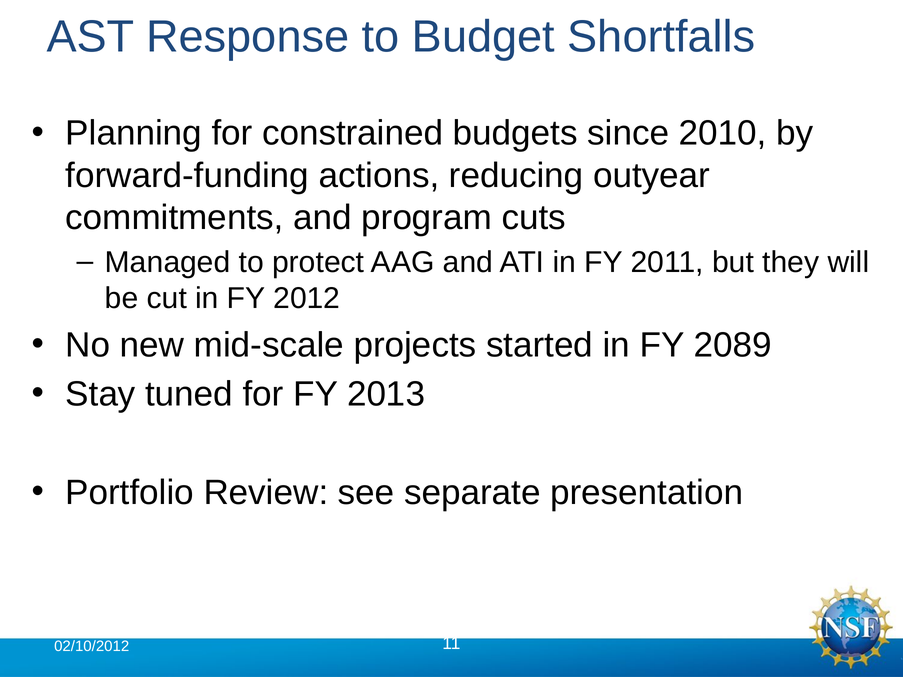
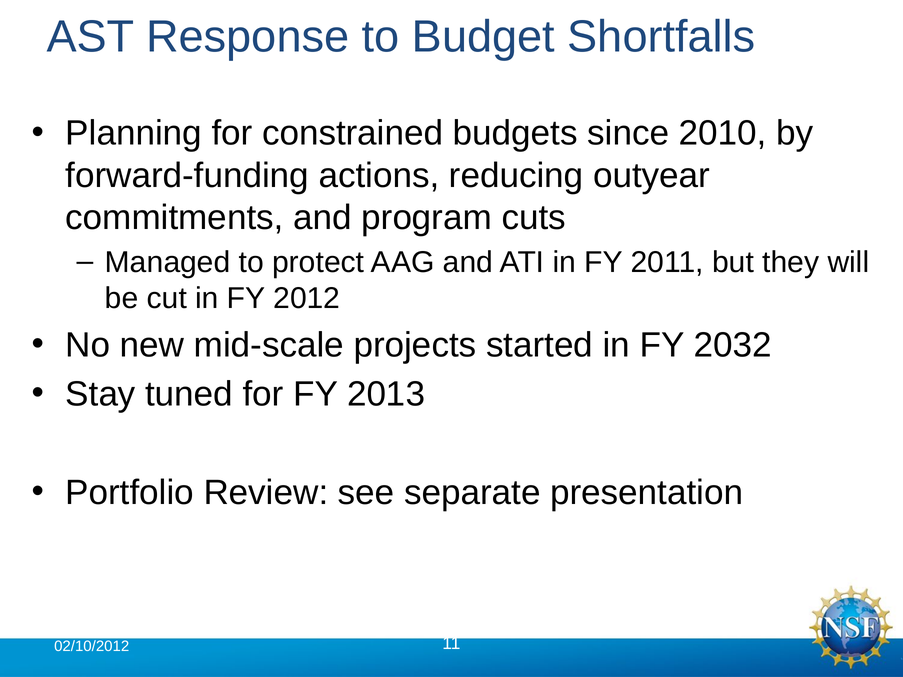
2089: 2089 -> 2032
